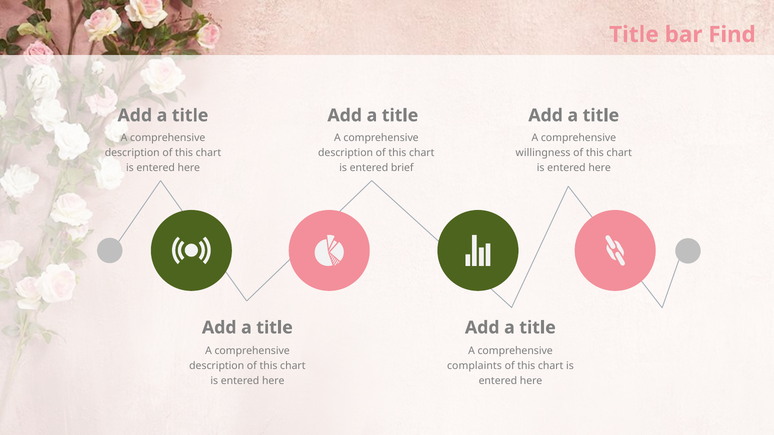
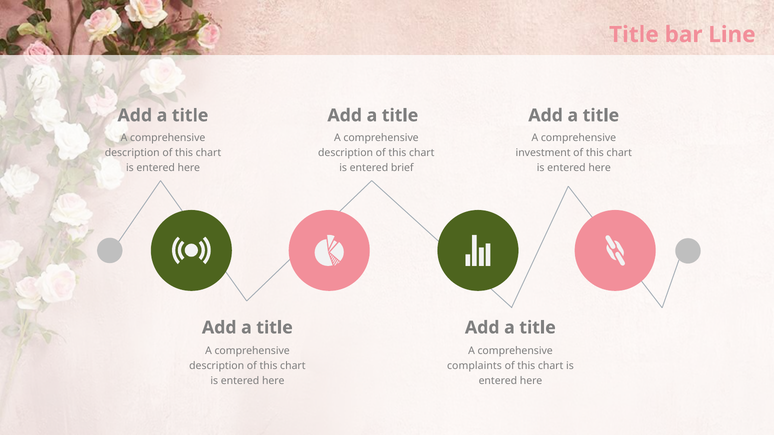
Find: Find -> Line
willingness: willingness -> investment
